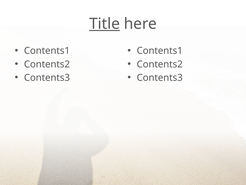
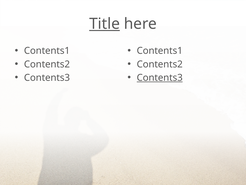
Contents3 at (160, 77) underline: none -> present
